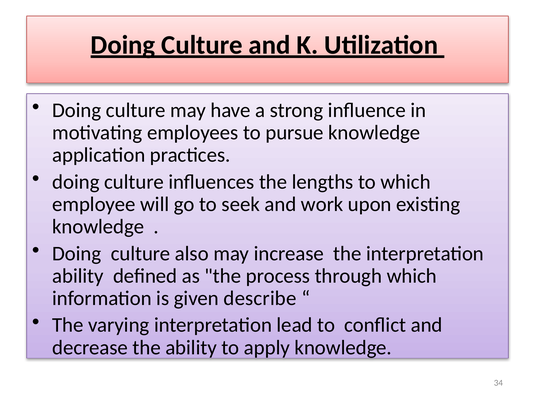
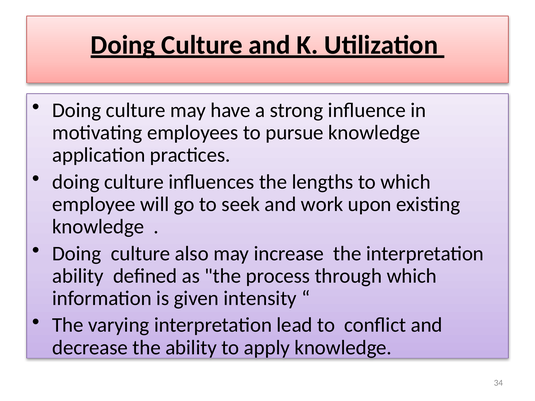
describe: describe -> intensity
